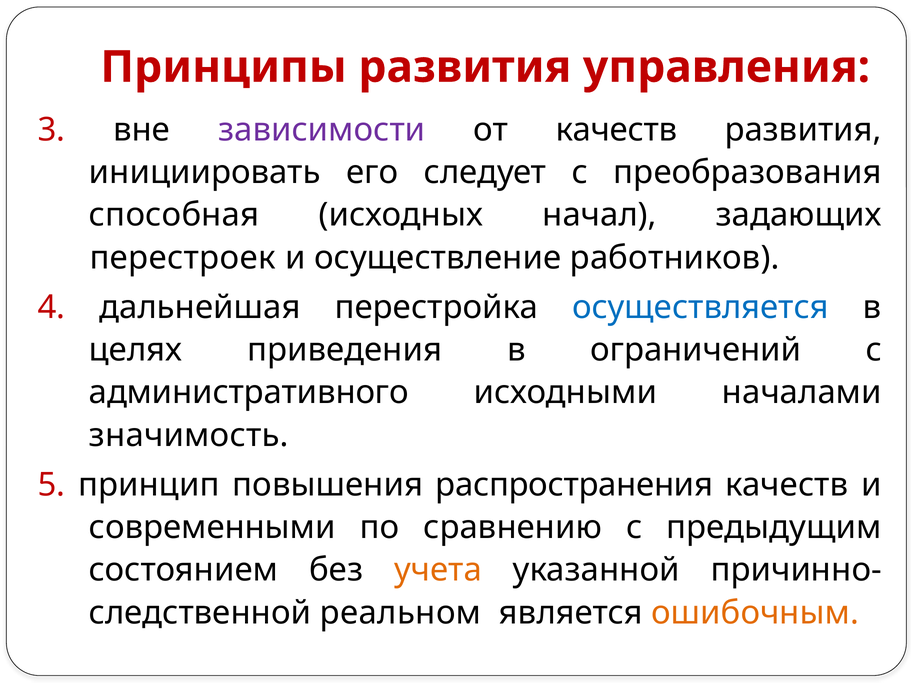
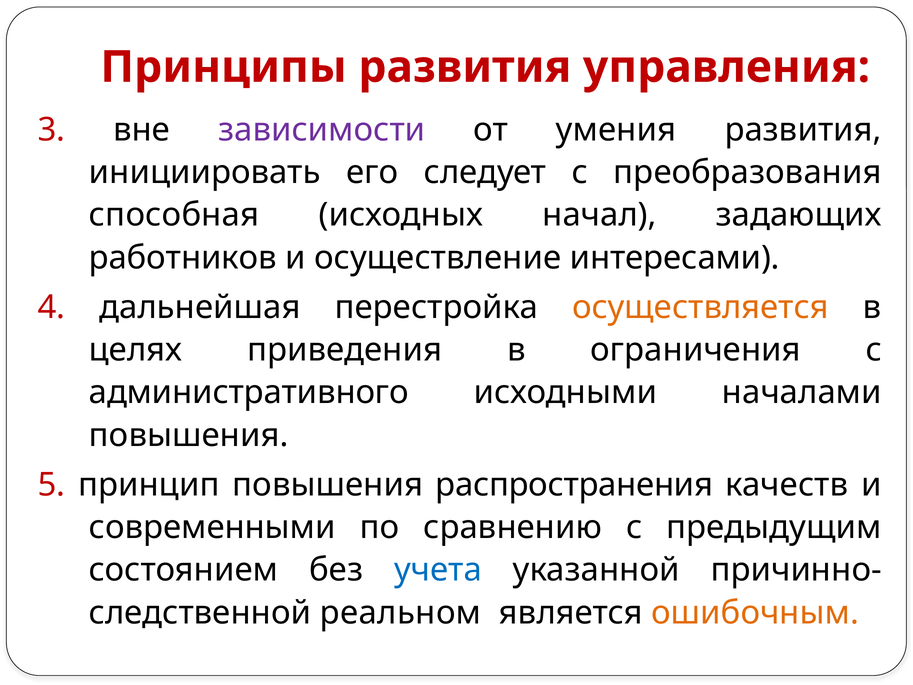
от качеств: качеств -> умения
перестроек: перестроек -> работников
работников: работников -> интересами
осуществляется colour: blue -> orange
ограничений: ограничений -> ограничения
значимость at (189, 435): значимость -> повышения
учета colour: orange -> blue
